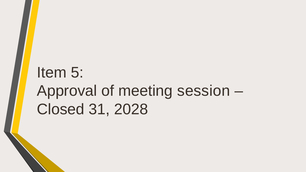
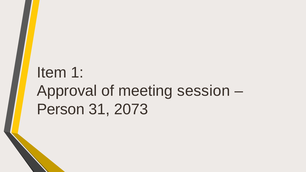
5: 5 -> 1
Closed: Closed -> Person
2028: 2028 -> 2073
